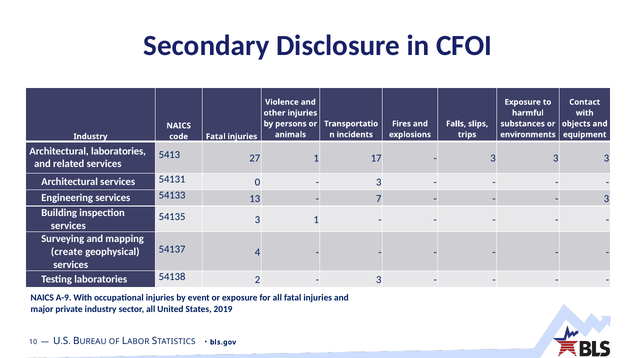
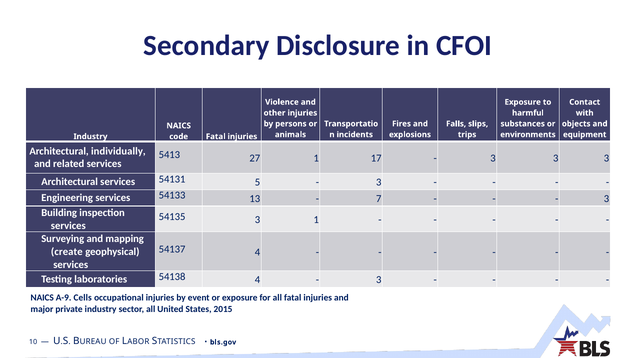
Architectural laboratories: laboratories -> individually
0: 0 -> 5
54138 2: 2 -> 4
A-9 With: With -> Cells
2019: 2019 -> 2015
